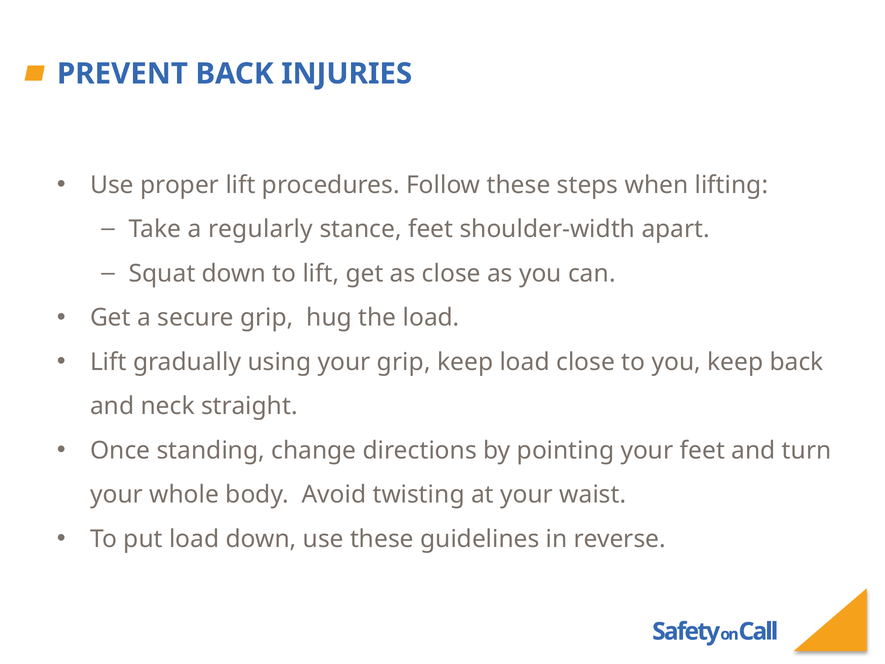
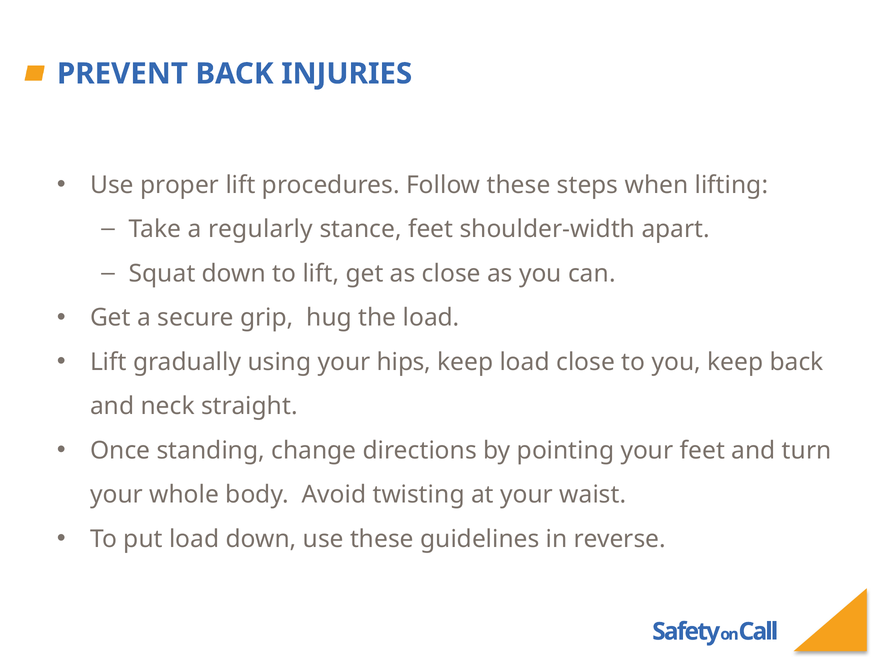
your grip: grip -> hips
